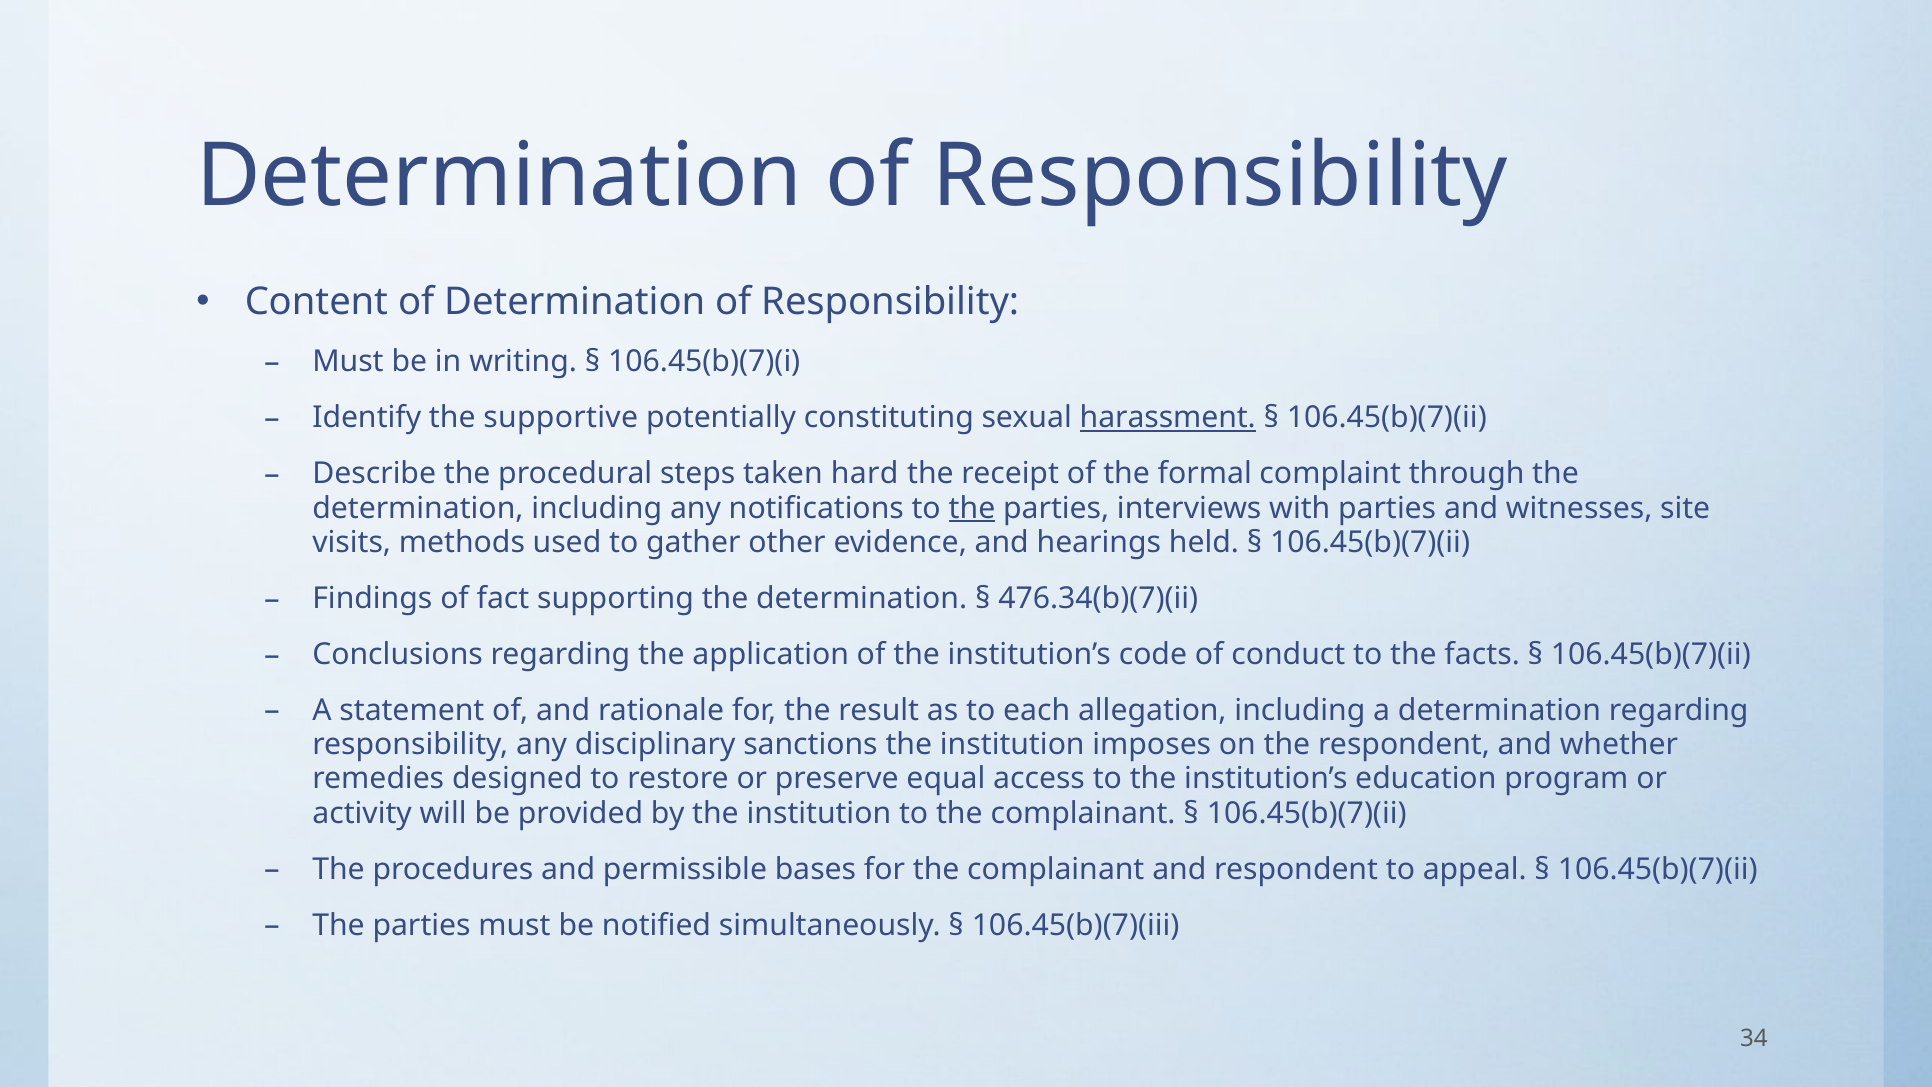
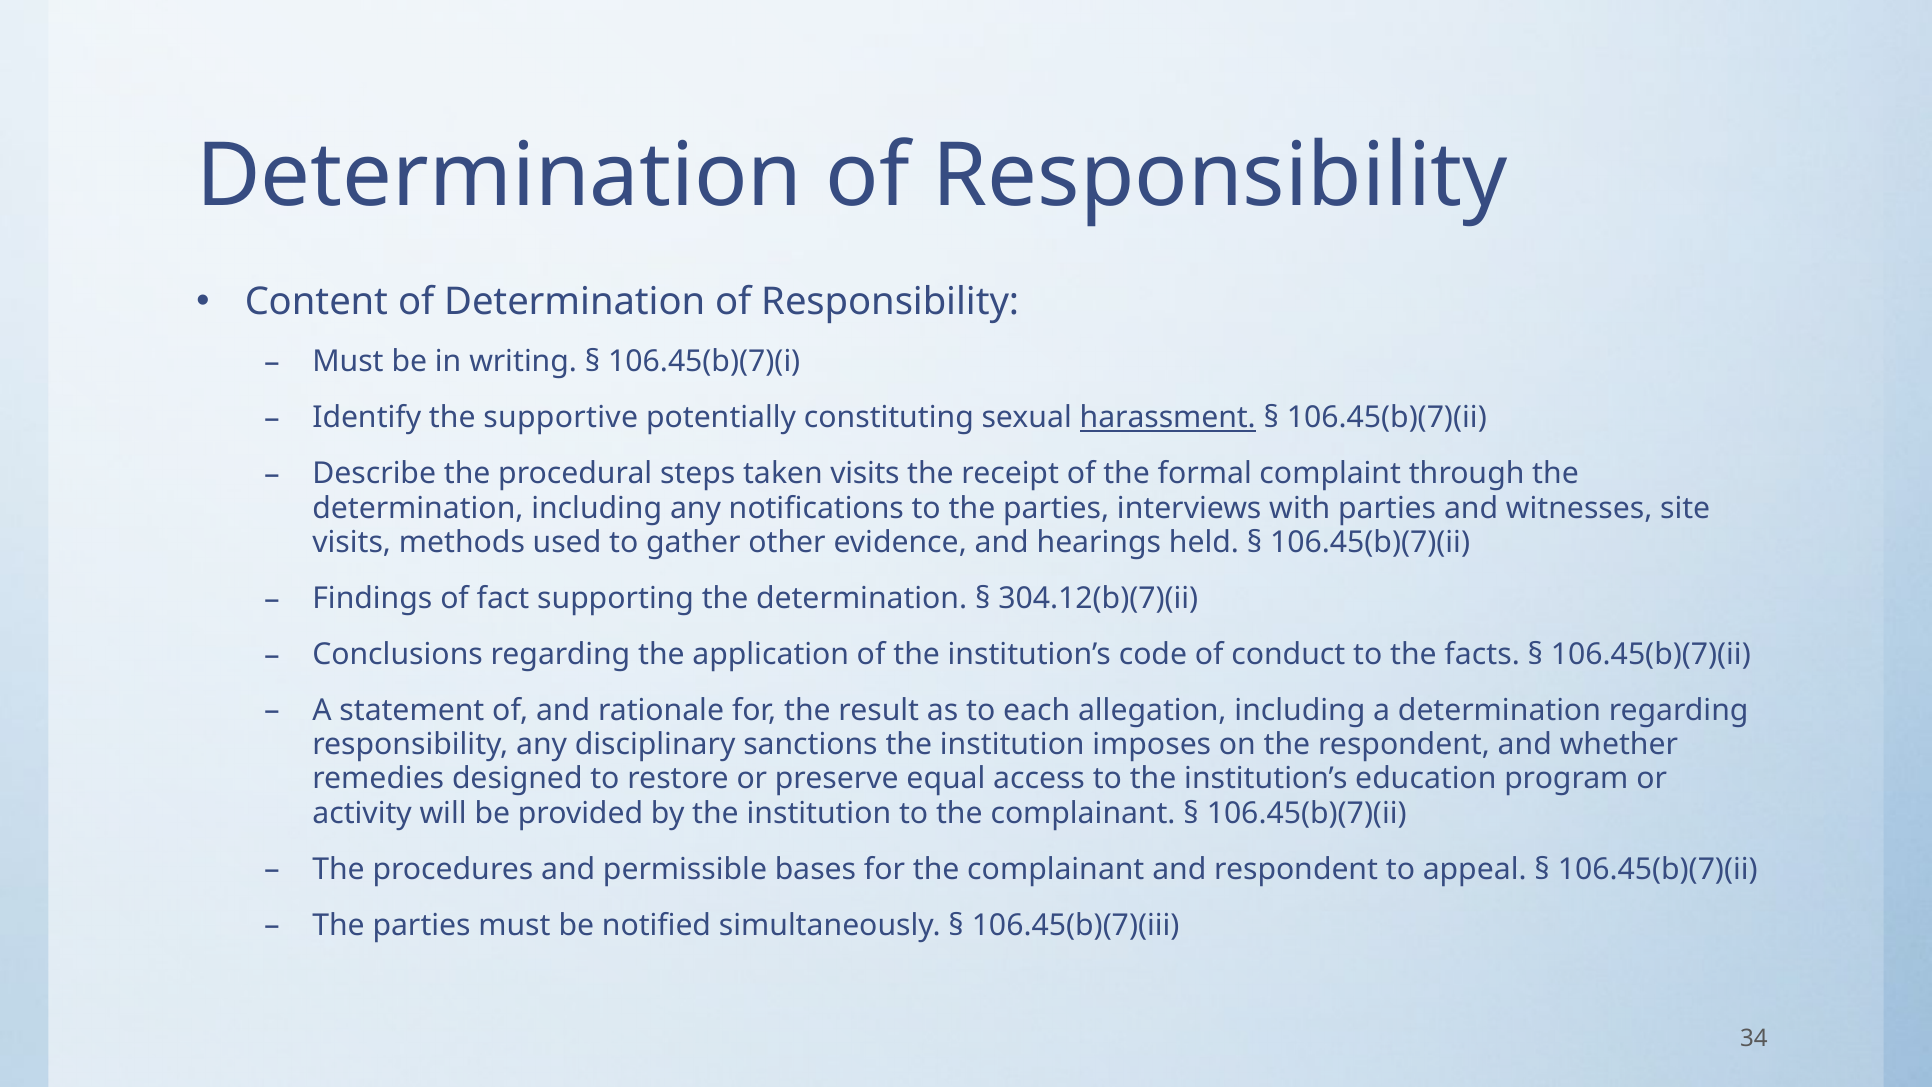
taken hard: hard -> visits
the at (972, 508) underline: present -> none
476.34(b)(7)(ii: 476.34(b)(7)(ii -> 304.12(b)(7)(ii
